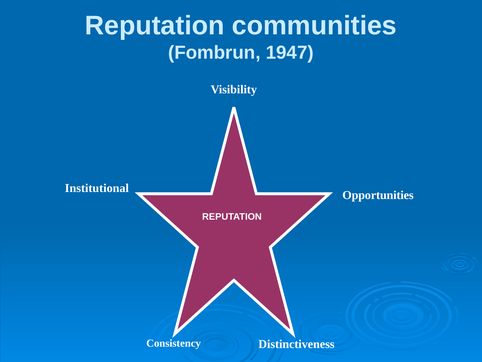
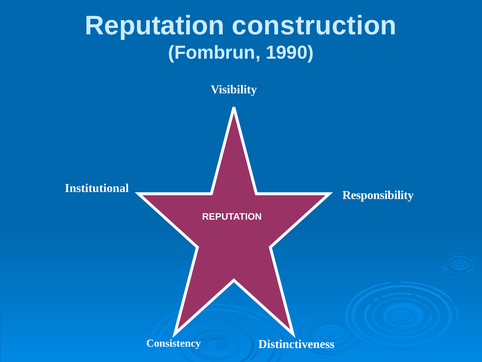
communities: communities -> construction
1947: 1947 -> 1990
Opportunities: Opportunities -> Responsibility
